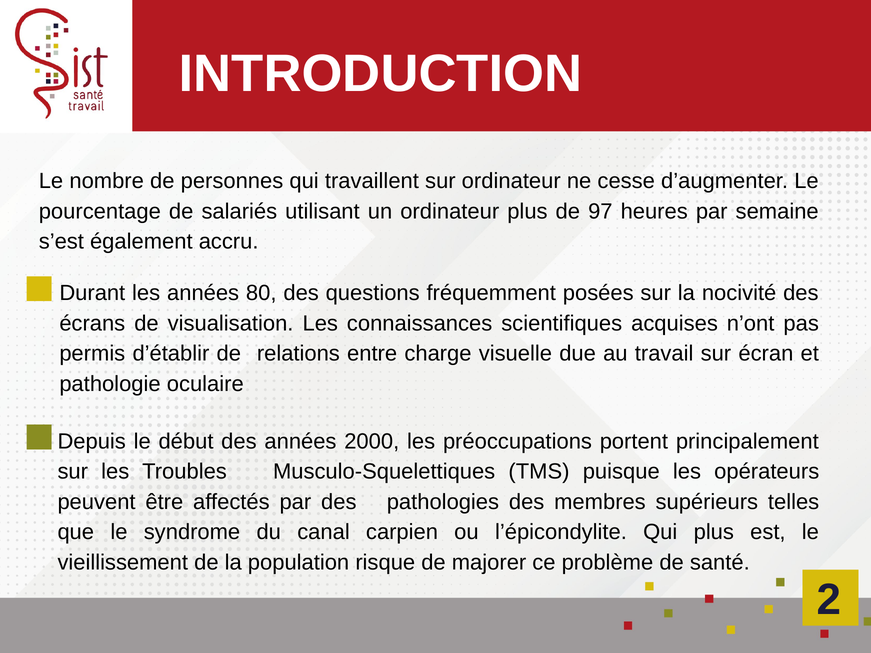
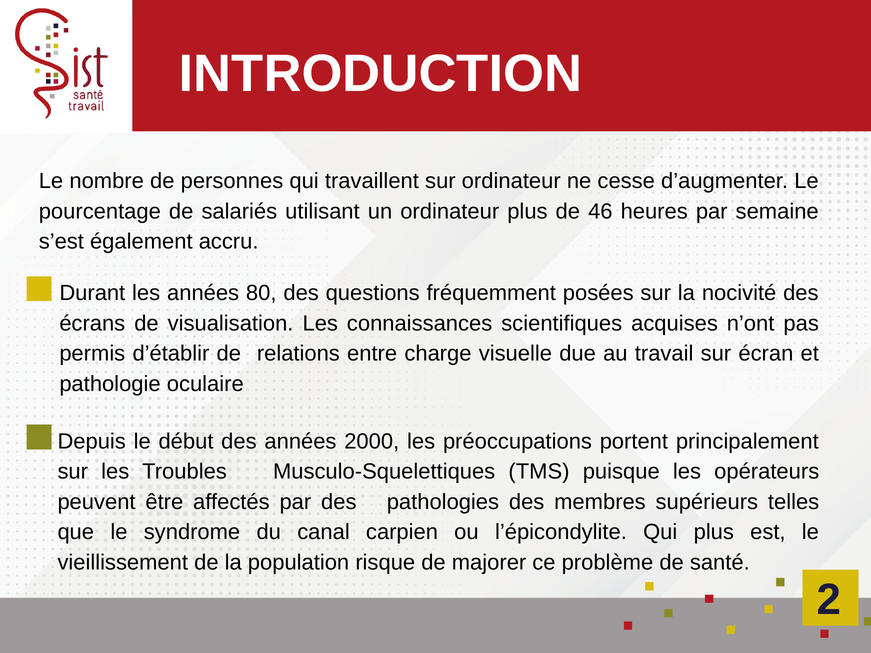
97: 97 -> 46
